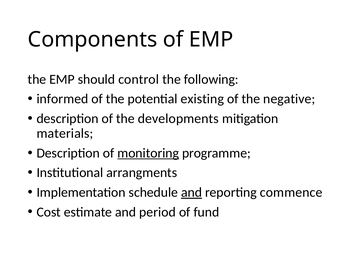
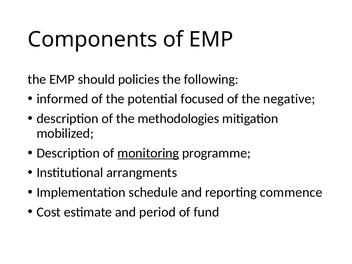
control: control -> policies
existing: existing -> focused
developments: developments -> methodologies
materials: materials -> mobilized
and at (192, 192) underline: present -> none
